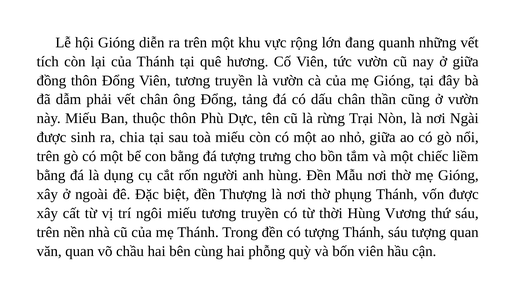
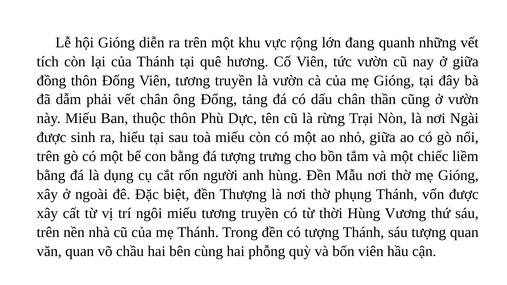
chia: chia -> hiểu
